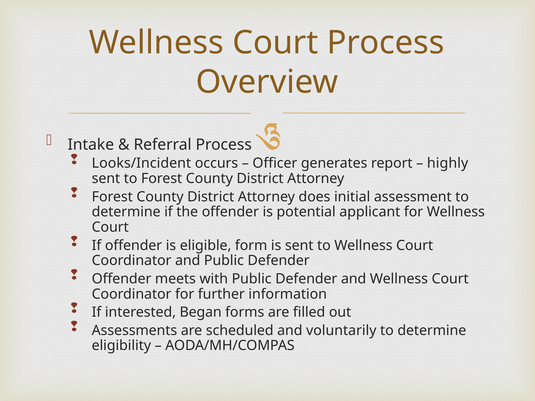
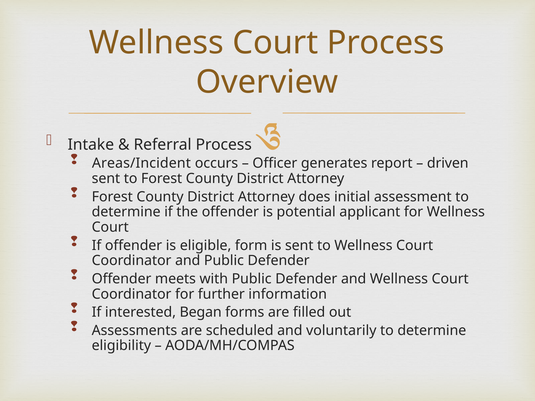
Looks/Incident: Looks/Incident -> Areas/Incident
highly: highly -> driven
